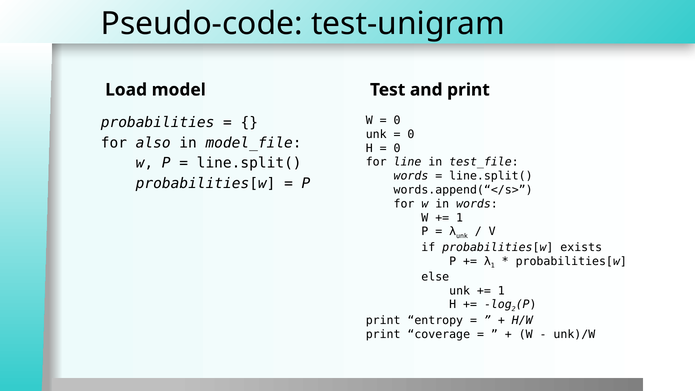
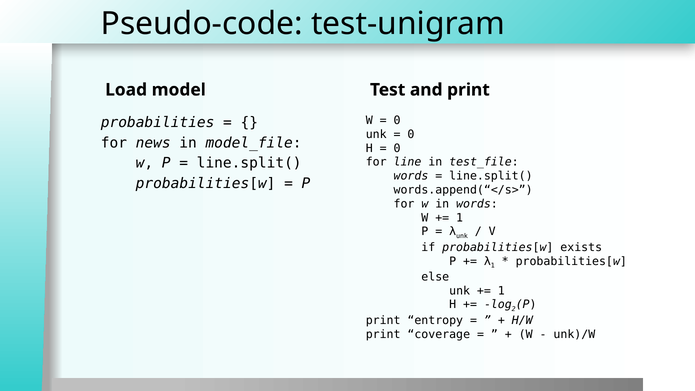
also: also -> news
